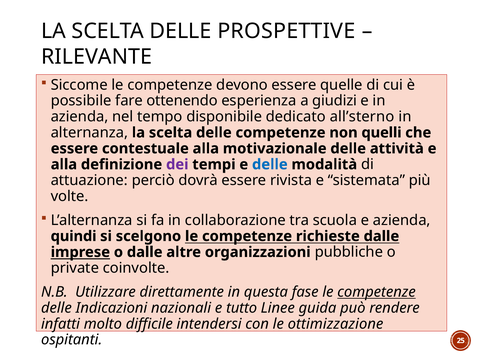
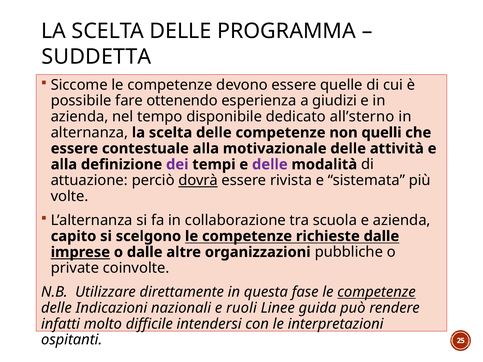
PROSPETTIVE: PROSPETTIVE -> PROGRAMMA
RILEVANTE: RILEVANTE -> SUDDETTA
delle at (270, 165) colour: blue -> purple
dovrà underline: none -> present
quindi: quindi -> capito
tutto: tutto -> ruoli
ottimizzazione: ottimizzazione -> interpretazioni
